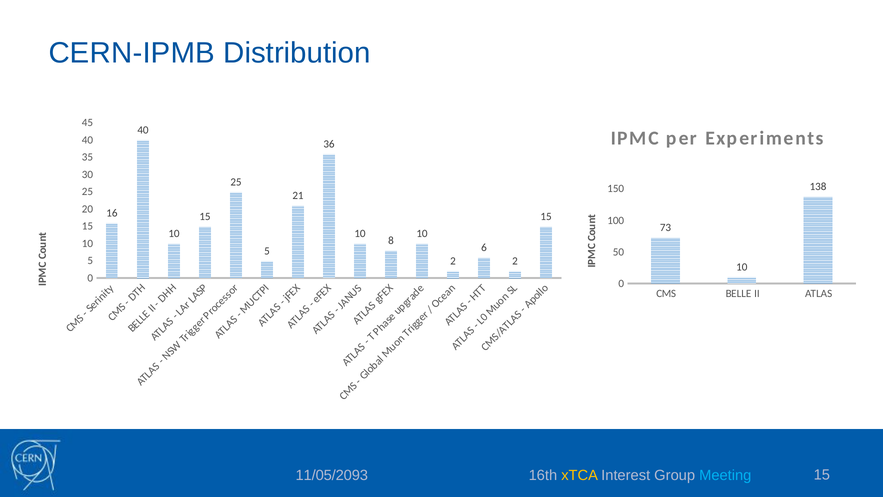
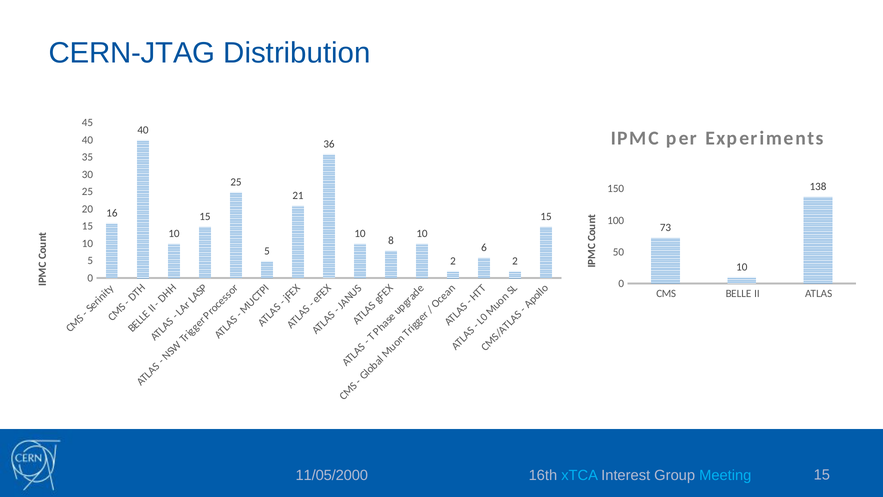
CERN-IPMB: CERN-IPMB -> CERN-JTAG
11/05/2093: 11/05/2093 -> 11/05/2000
xTCA colour: yellow -> light blue
